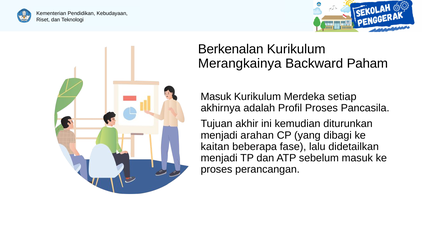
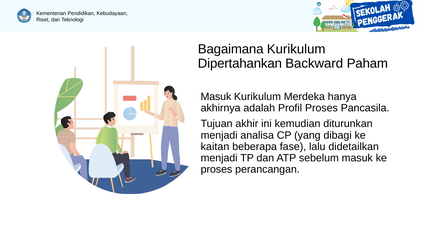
Berkenalan: Berkenalan -> Bagaimana
Merangkainya: Merangkainya -> Dipertahankan
setiap: setiap -> hanya
arahan: arahan -> analisa
